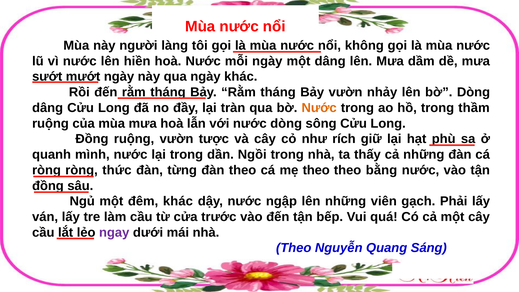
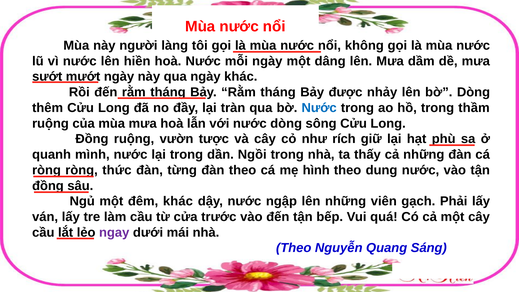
Bảy vườn: vườn -> được
dâng at (48, 108): dâng -> thêm
Nước at (319, 108) colour: orange -> blue
mẹ theo: theo -> hình
bằng: bằng -> dung
